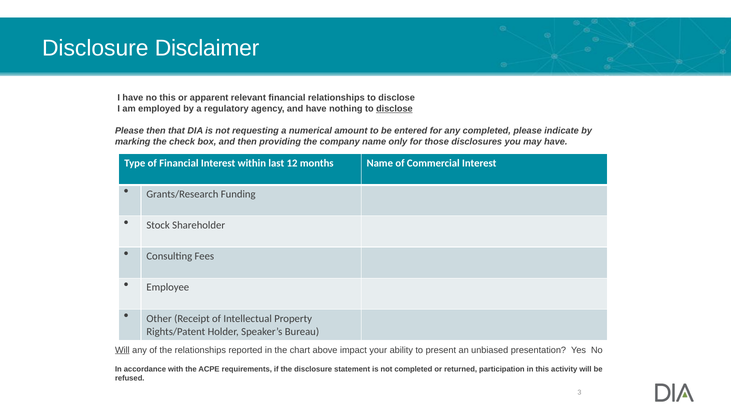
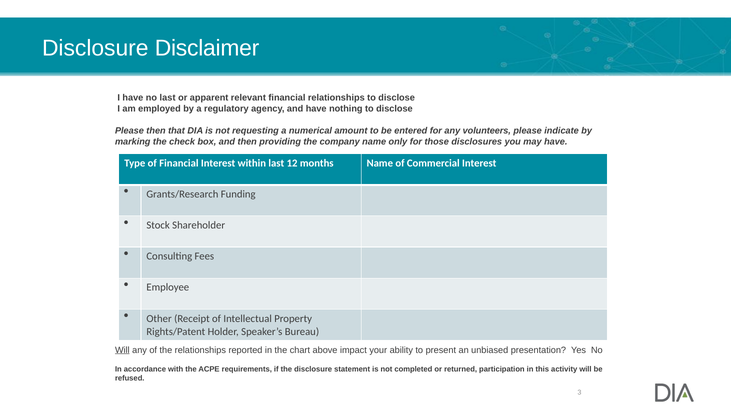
no this: this -> last
disclose at (394, 109) underline: present -> none
any completed: completed -> volunteers
